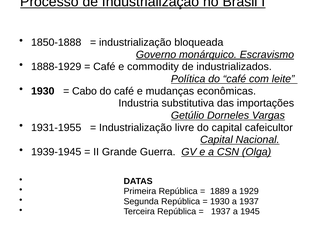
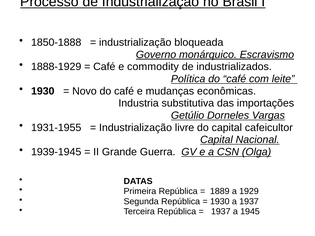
Cabo: Cabo -> Novo
